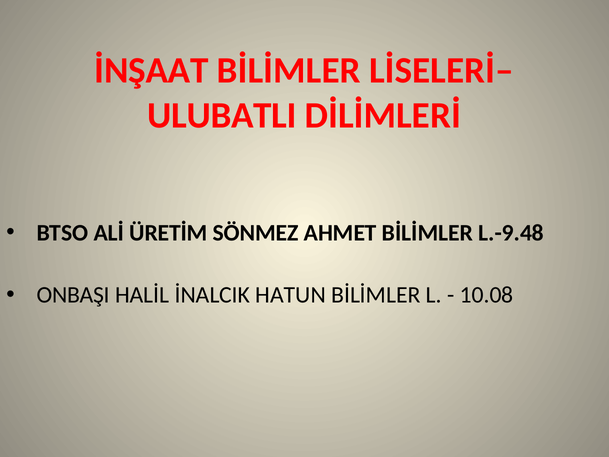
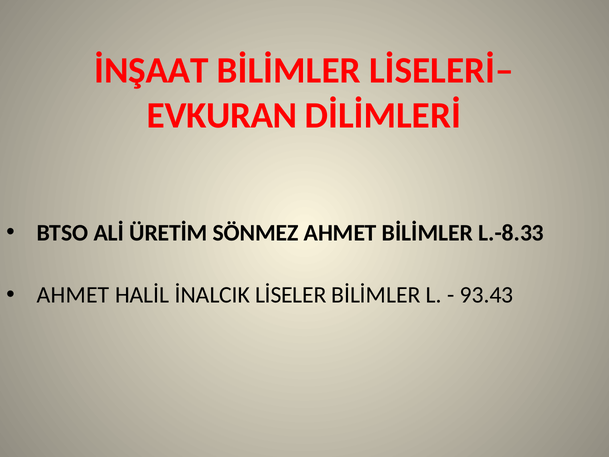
ULUBATLI: ULUBATLI -> EVKURAN
L.-9.48: L.-9.48 -> L.-8.33
ONBAŞI at (73, 295): ONBAŞI -> AHMET
HATUN: HATUN -> LİSELER
10.08: 10.08 -> 93.43
